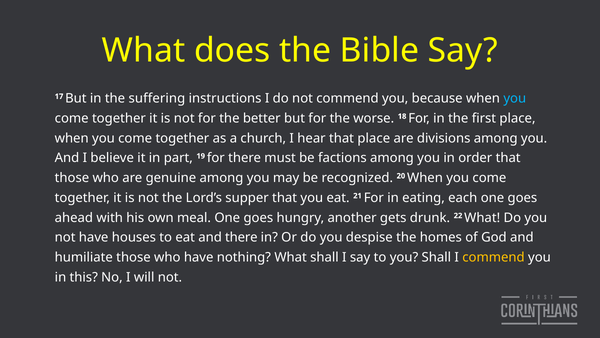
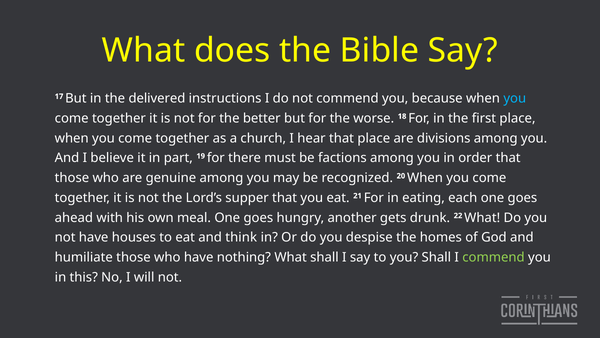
suffering: suffering -> delivered
and there: there -> think
commend at (493, 257) colour: yellow -> light green
